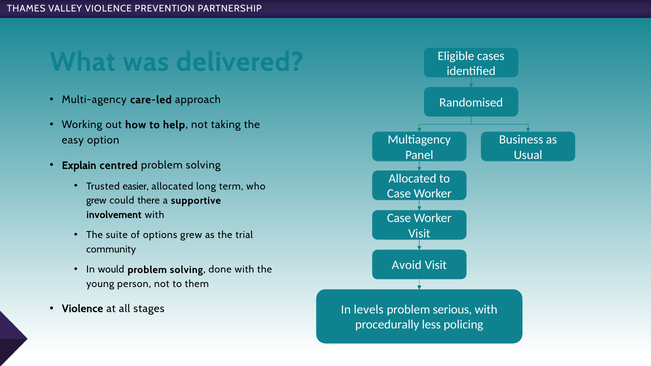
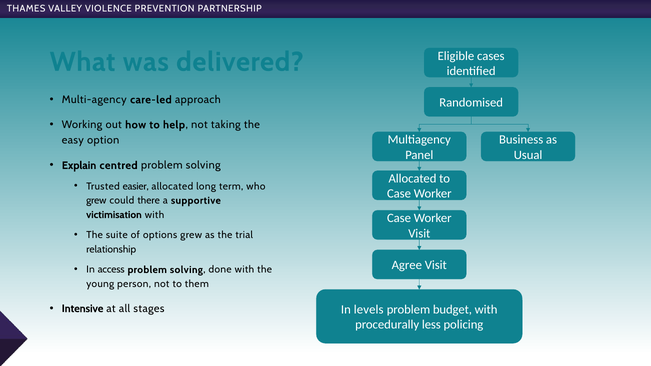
involvement: involvement -> victimisation
community: community -> relationship
Avoid: Avoid -> Agree
would: would -> access
Violence at (82, 309): Violence -> Intensive
serious: serious -> budget
